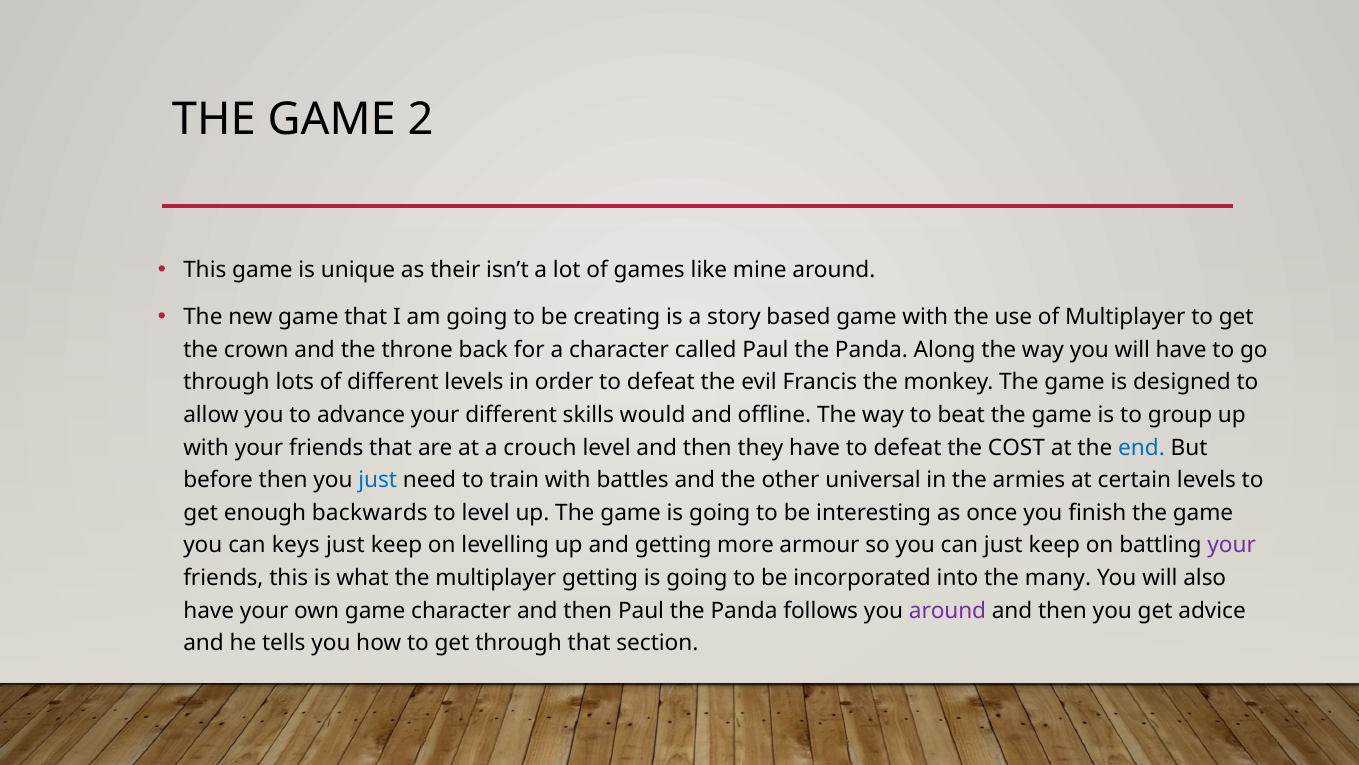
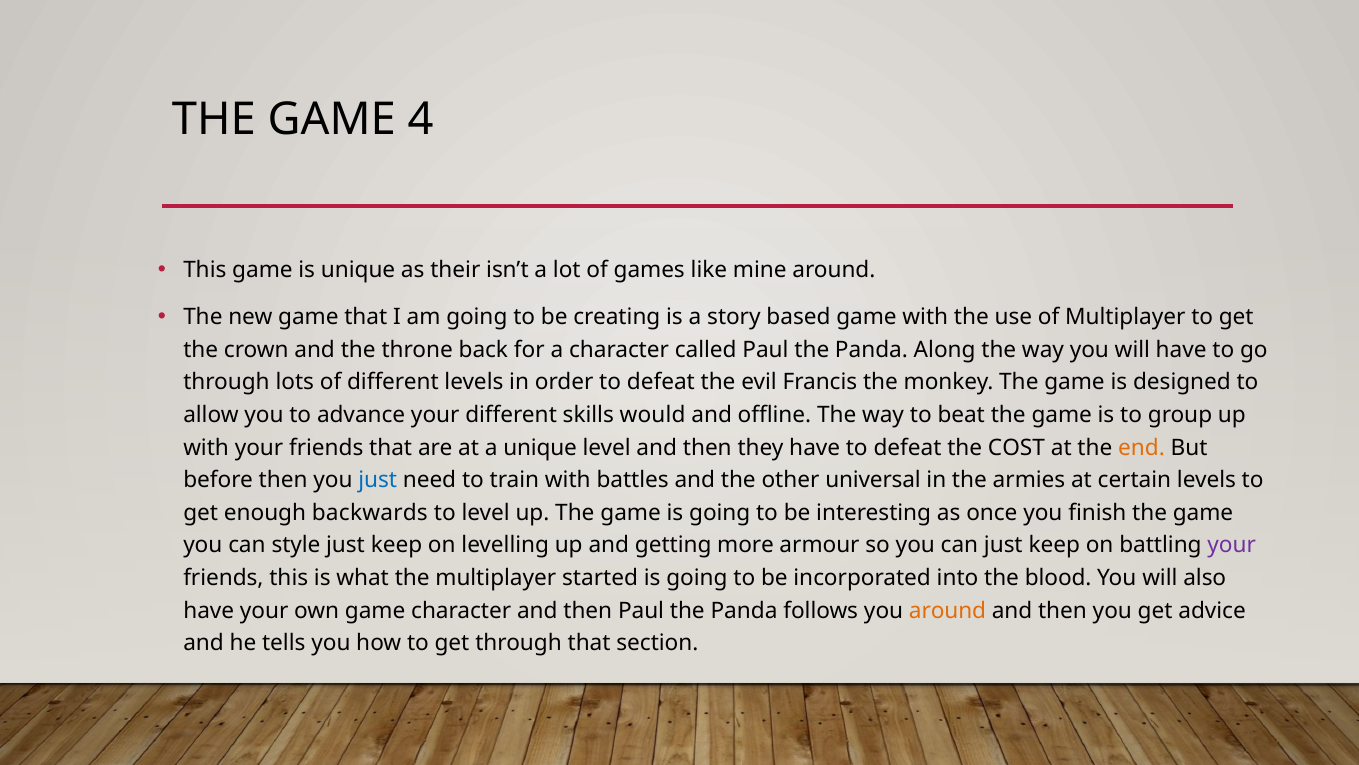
2: 2 -> 4
a crouch: crouch -> unique
end colour: blue -> orange
keys: keys -> style
multiplayer getting: getting -> started
many: many -> blood
around at (948, 610) colour: purple -> orange
